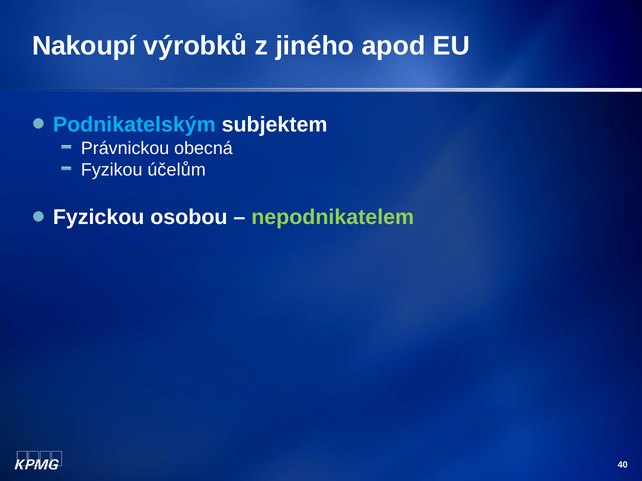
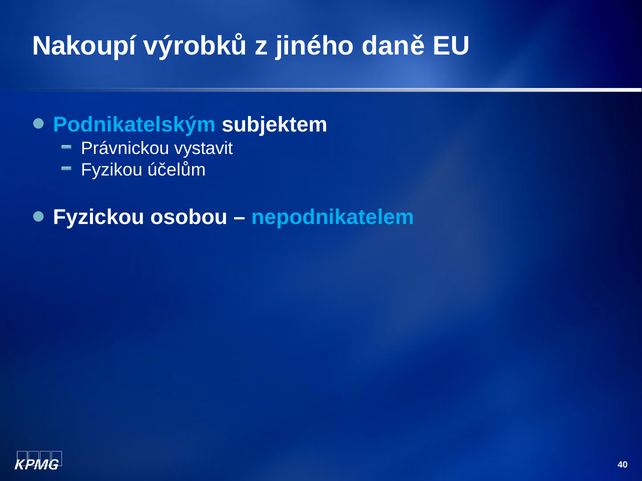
apod: apod -> daně
obecná: obecná -> vystavit
nepodnikatelem colour: light green -> light blue
